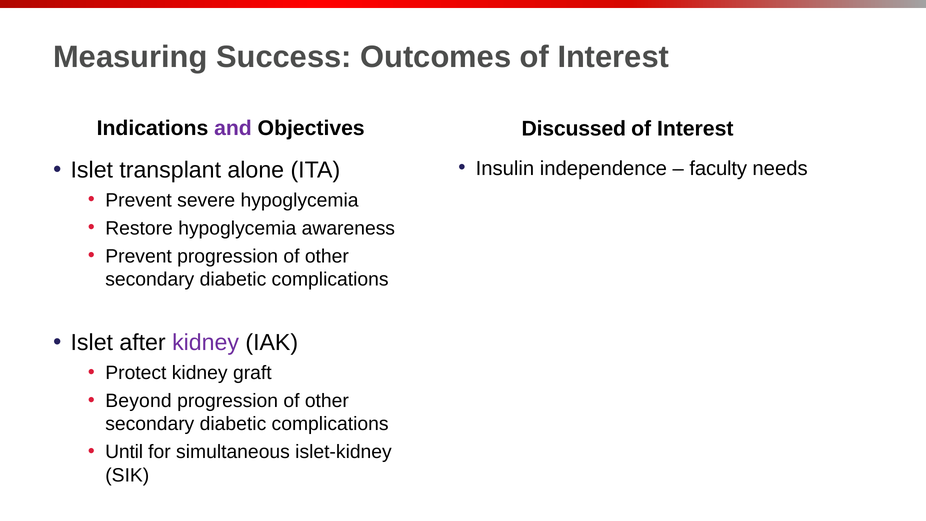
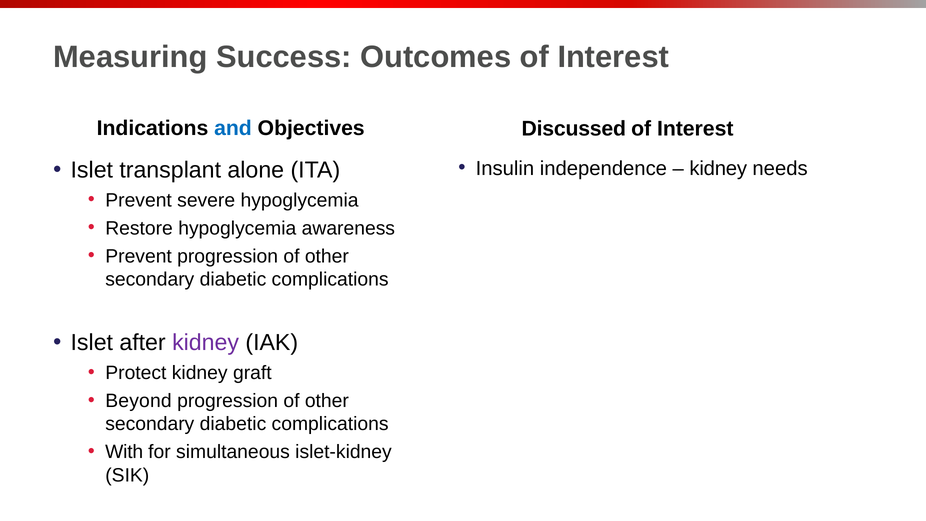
and colour: purple -> blue
faculty at (718, 168): faculty -> kidney
Until: Until -> With
